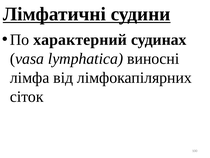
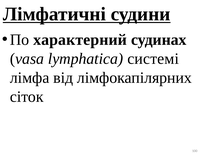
виносні: виносні -> системі
